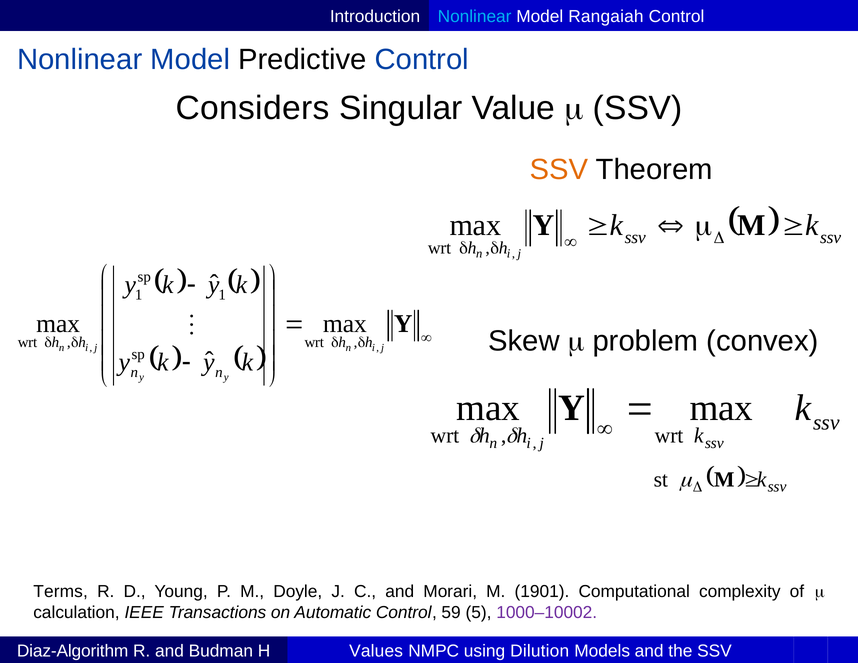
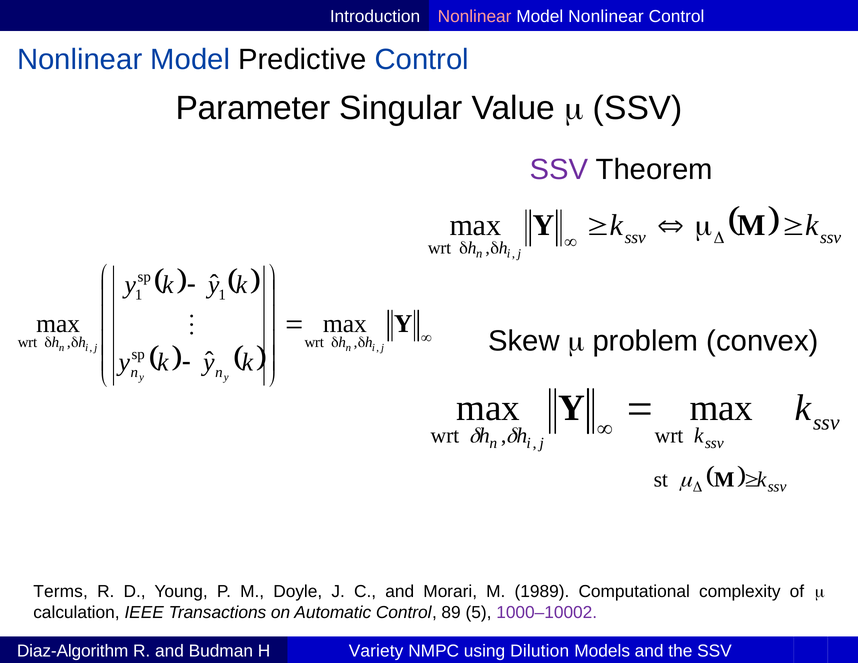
Nonlinear at (475, 17) colour: light blue -> pink
Model Rangaiah: Rangaiah -> Nonlinear
Considers: Considers -> Parameter
SSV at (559, 170) colour: orange -> purple
1901: 1901 -> 1989
59: 59 -> 89
Values: Values -> Variety
